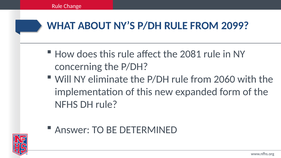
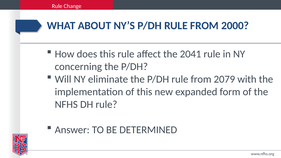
2099: 2099 -> 2000
2081: 2081 -> 2041
2060: 2060 -> 2079
